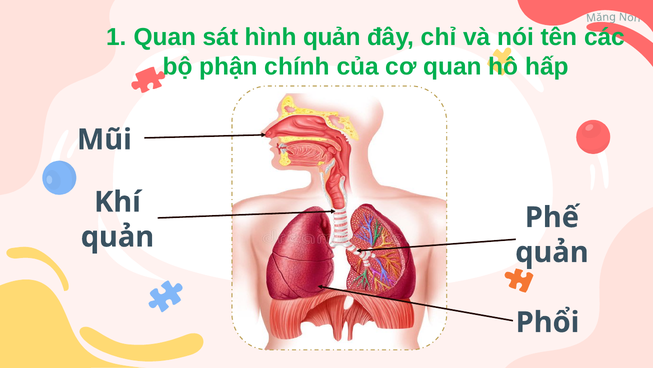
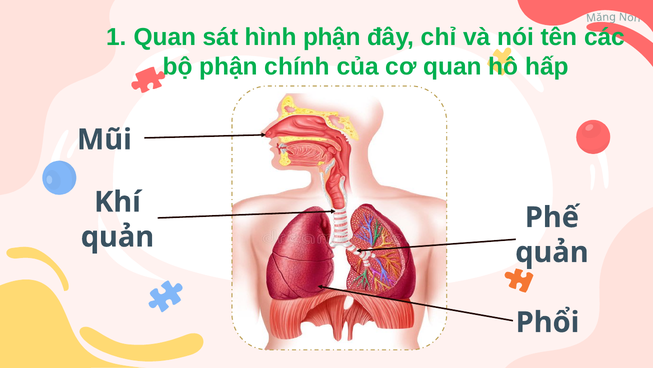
hình quản: quản -> phận
